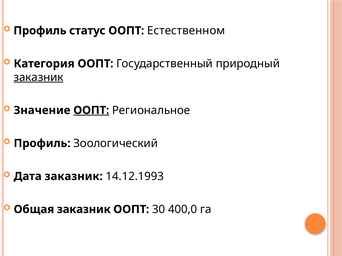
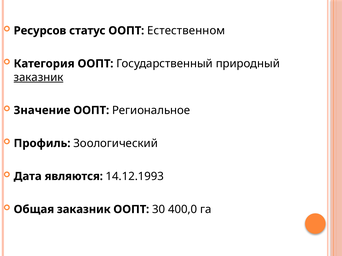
Профиль at (40, 31): Профиль -> Ресурсов
ООПТ at (91, 111) underline: present -> none
Дата заказник: заказник -> являются
